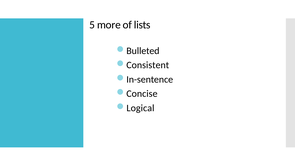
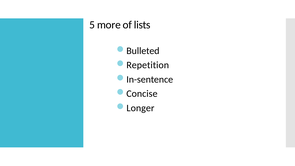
Consistent: Consistent -> Repetition
Logical: Logical -> Longer
